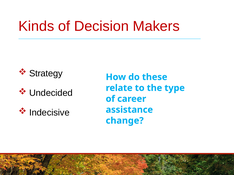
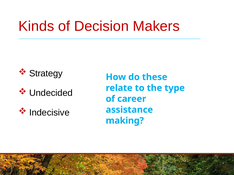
change: change -> making
